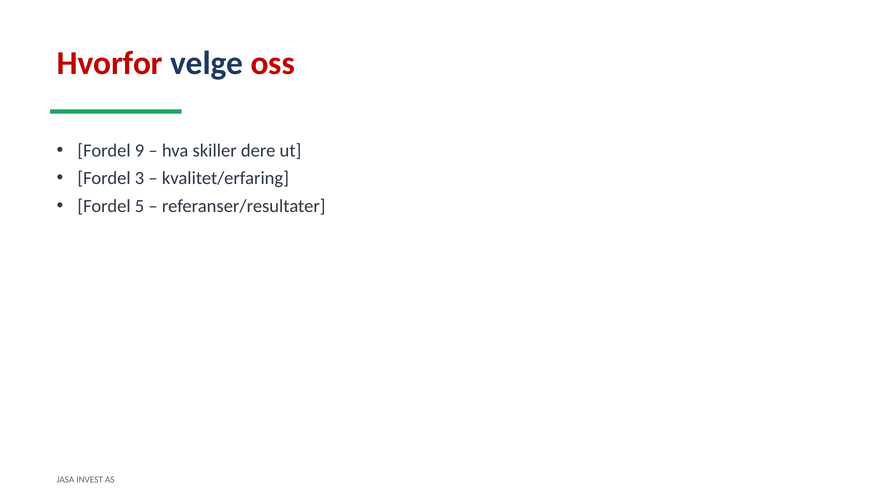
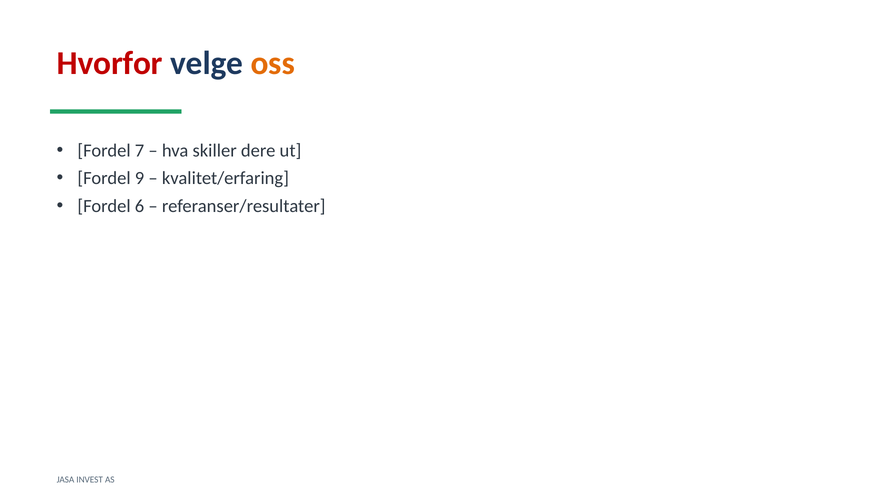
oss colour: red -> orange
9: 9 -> 7
3: 3 -> 9
5: 5 -> 6
